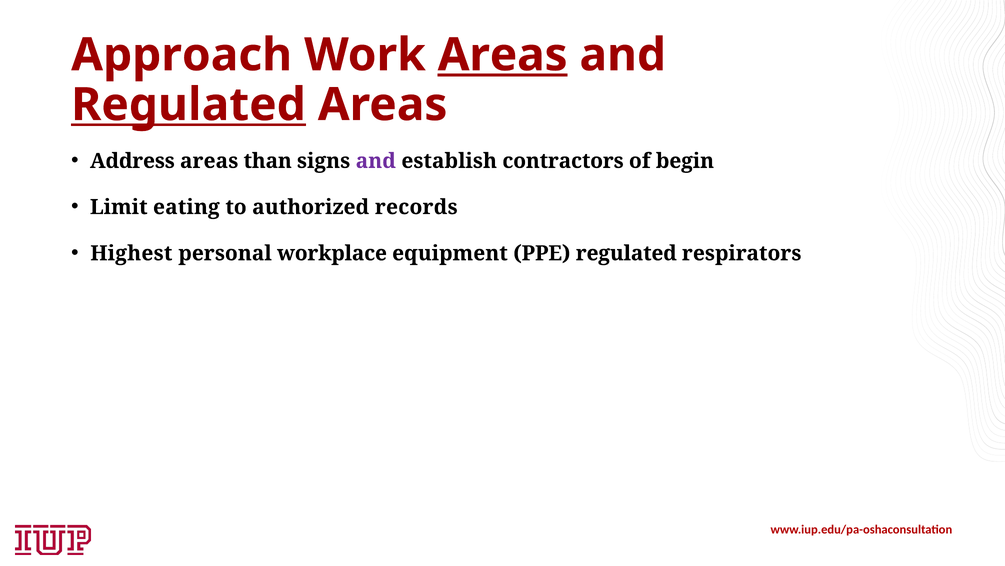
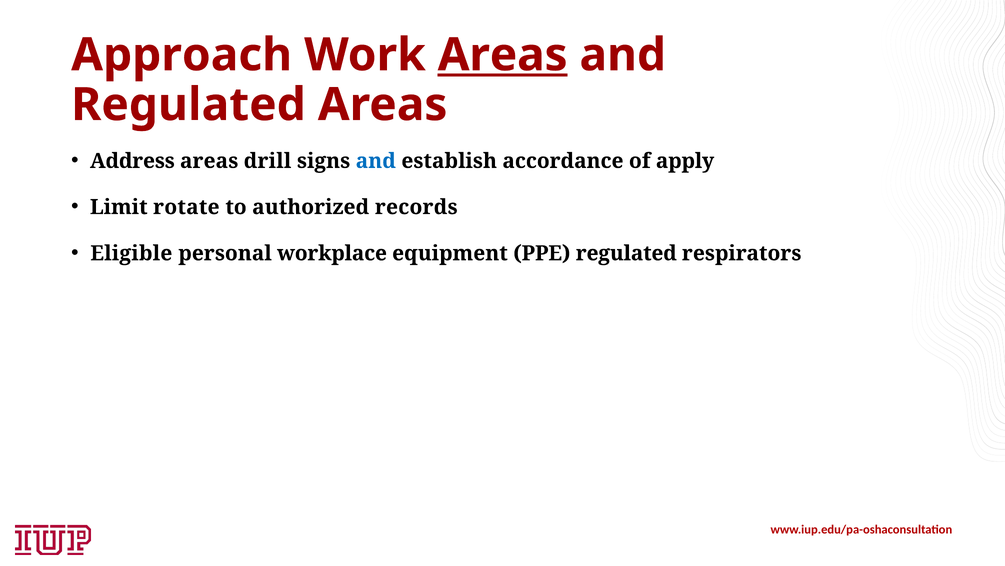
Regulated at (188, 105) underline: present -> none
than: than -> drill
and at (376, 161) colour: purple -> blue
contractors: contractors -> accordance
begin: begin -> apply
eating: eating -> rotate
Highest: Highest -> Eligible
